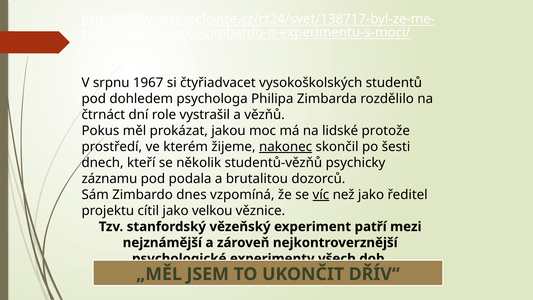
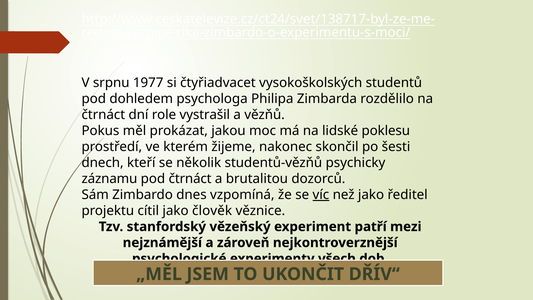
1967: 1967 -> 1977
protože: protože -> poklesu
nakonec underline: present -> none
pod podala: podala -> čtrnáct
velkou: velkou -> člověk
